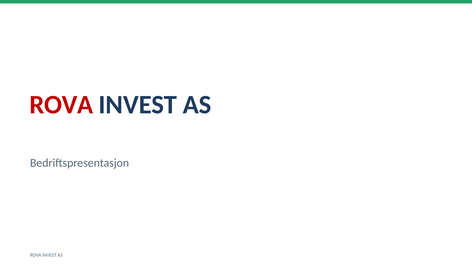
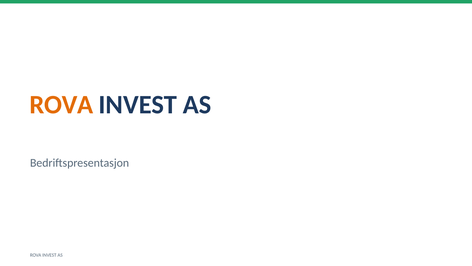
ROVA at (61, 105) colour: red -> orange
